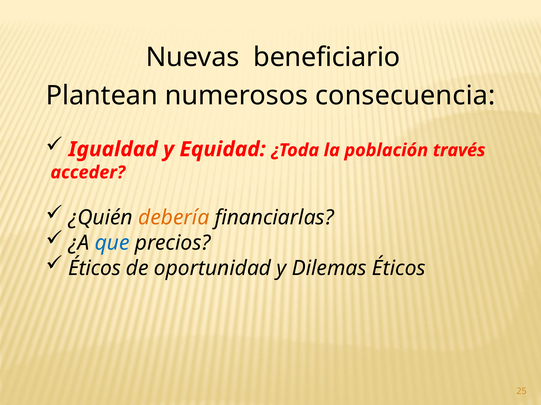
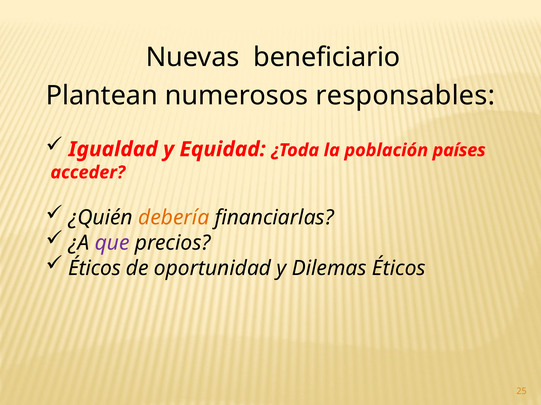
consecuencia: consecuencia -> responsables
través: través -> países
que colour: blue -> purple
